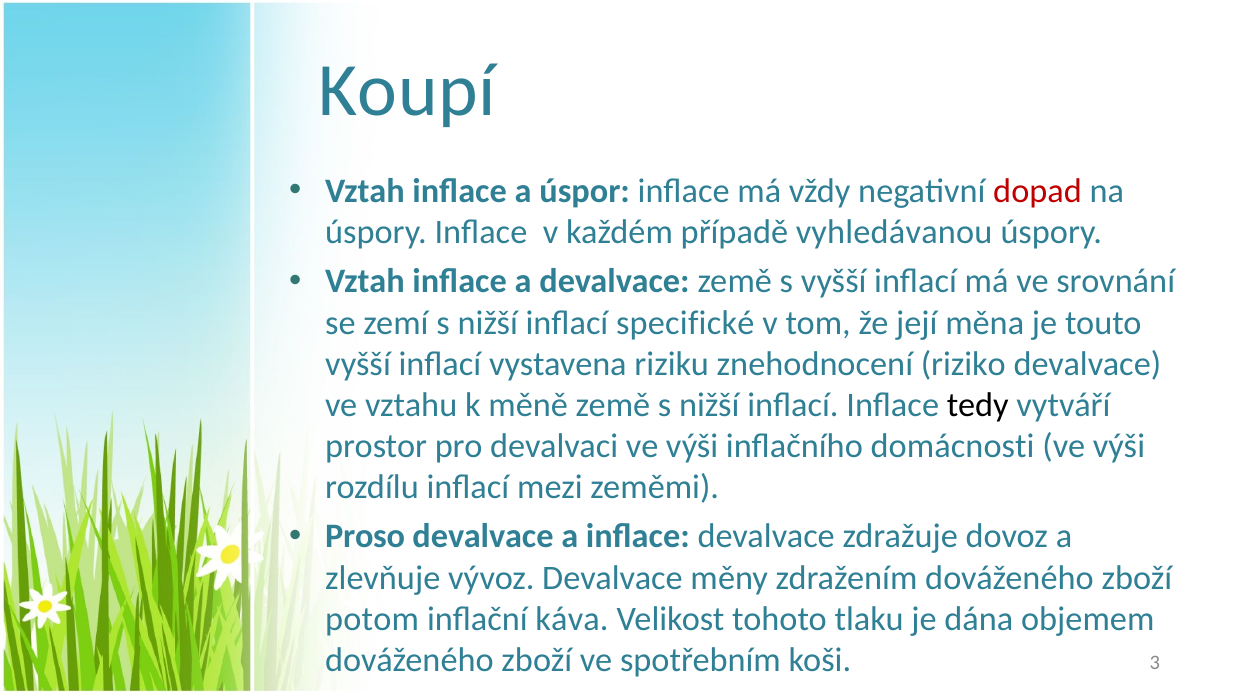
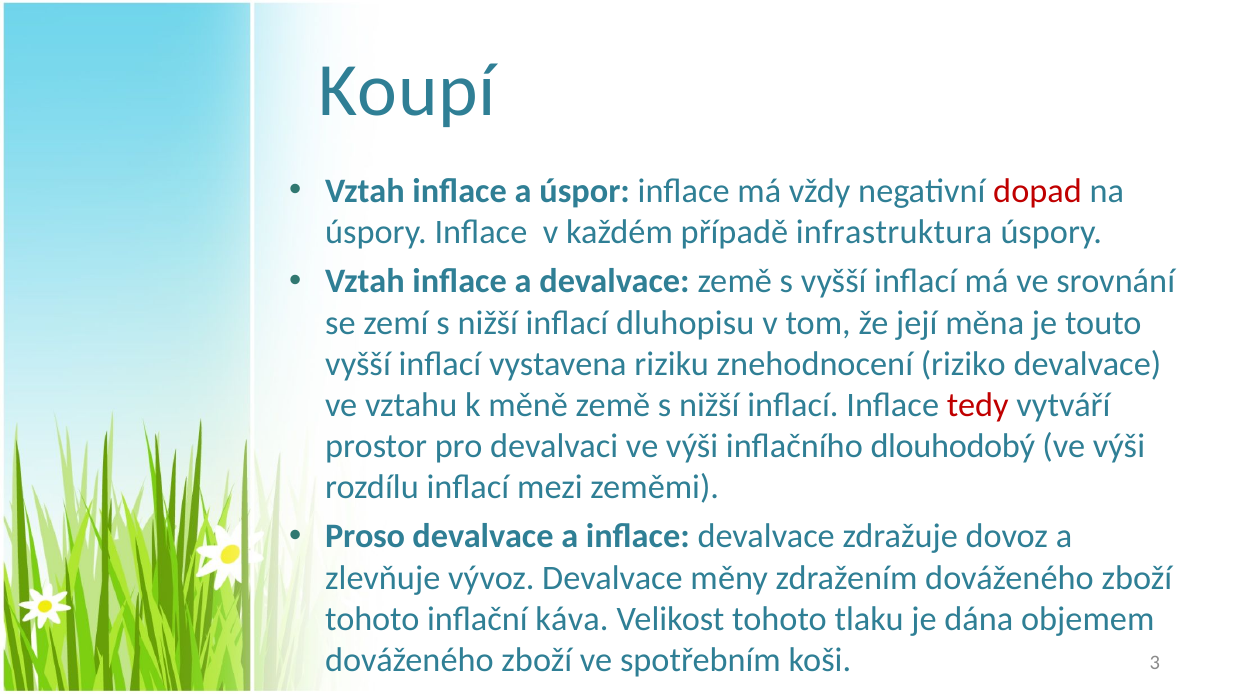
vyhledávanou: vyhledávanou -> infrastruktura
specifické: specifické -> dluhopisu
tedy colour: black -> red
domácnosti: domácnosti -> dlouhodobý
potom at (372, 619): potom -> tohoto
